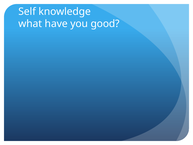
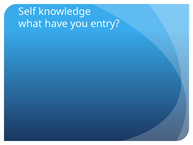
good: good -> entry
